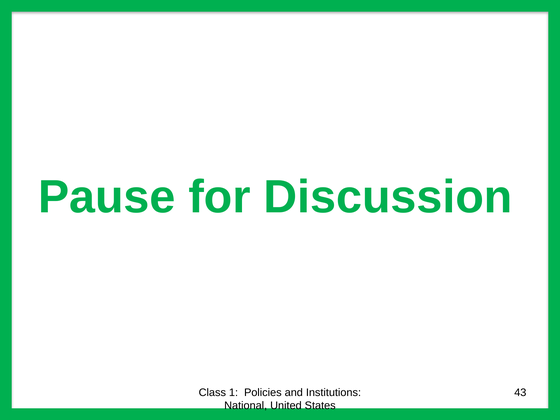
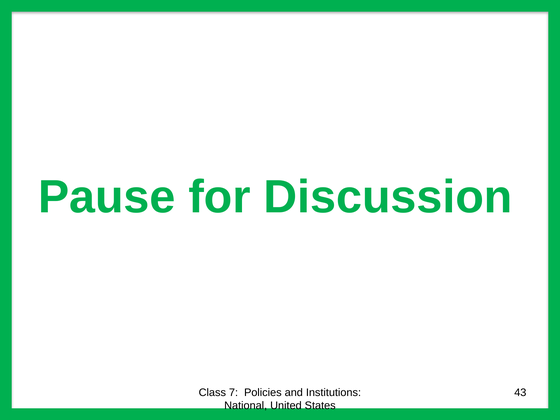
1: 1 -> 7
